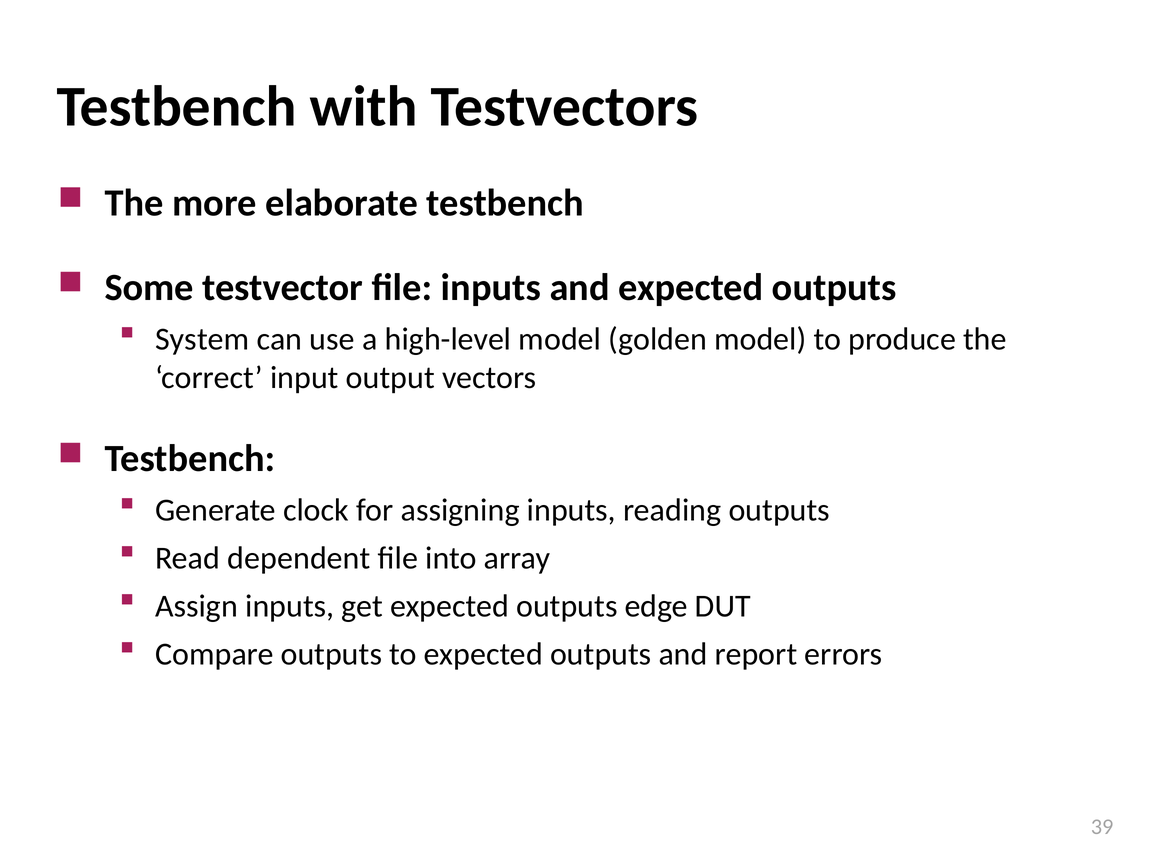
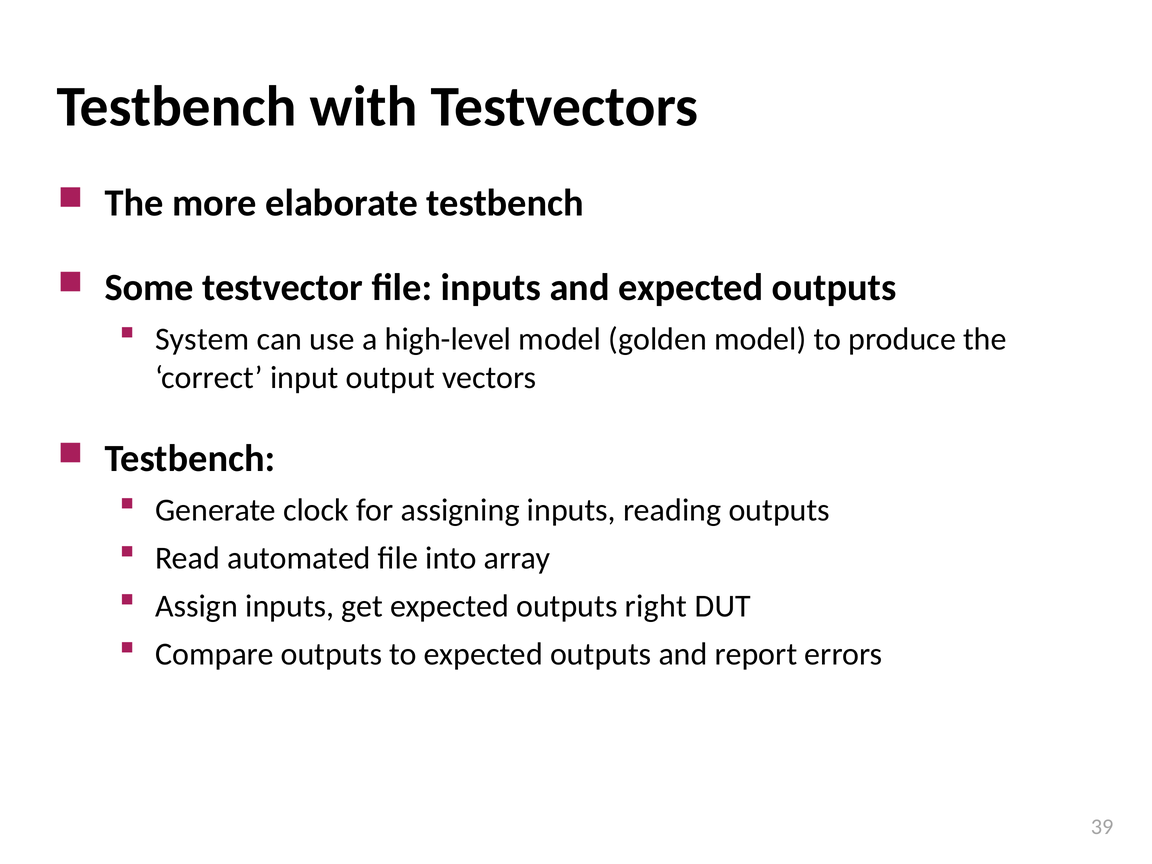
dependent: dependent -> automated
edge: edge -> right
